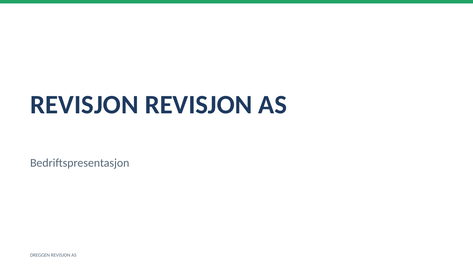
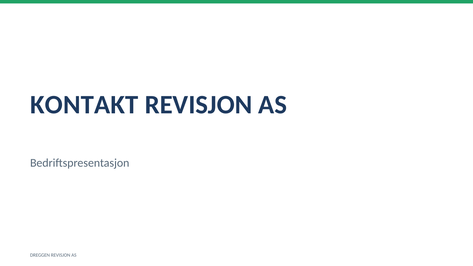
REVISJON at (84, 105): REVISJON -> KONTAKT
